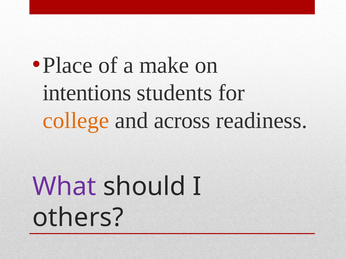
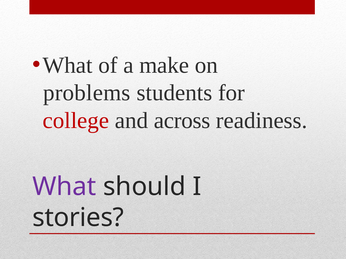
Place at (68, 65): Place -> What
intentions: intentions -> problems
college colour: orange -> red
others: others -> stories
